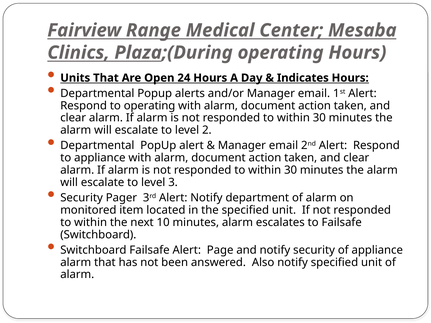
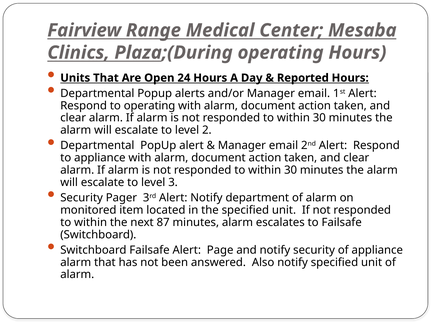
Indicates: Indicates -> Reported
10: 10 -> 87
